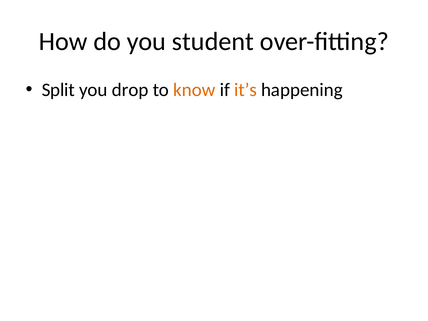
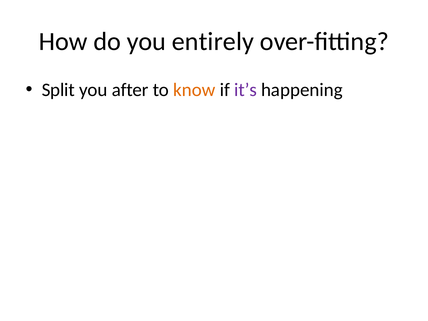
student: student -> entirely
drop: drop -> after
it’s colour: orange -> purple
